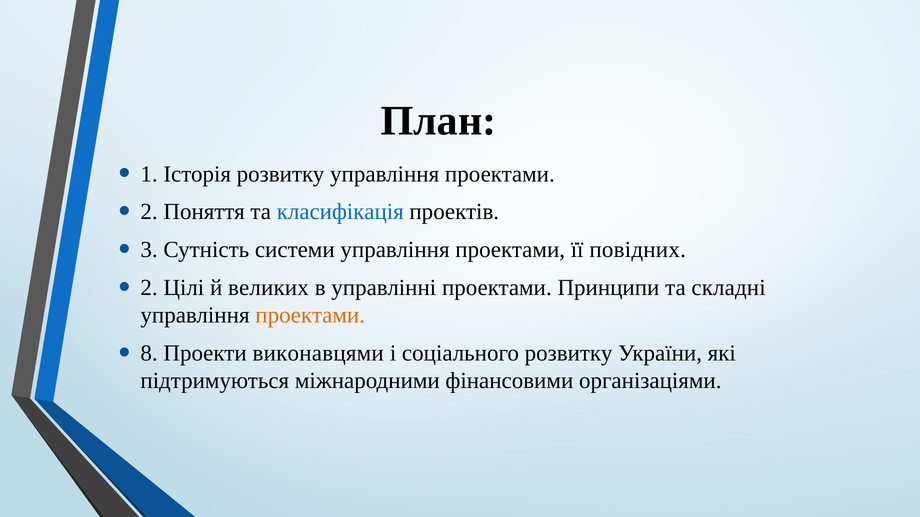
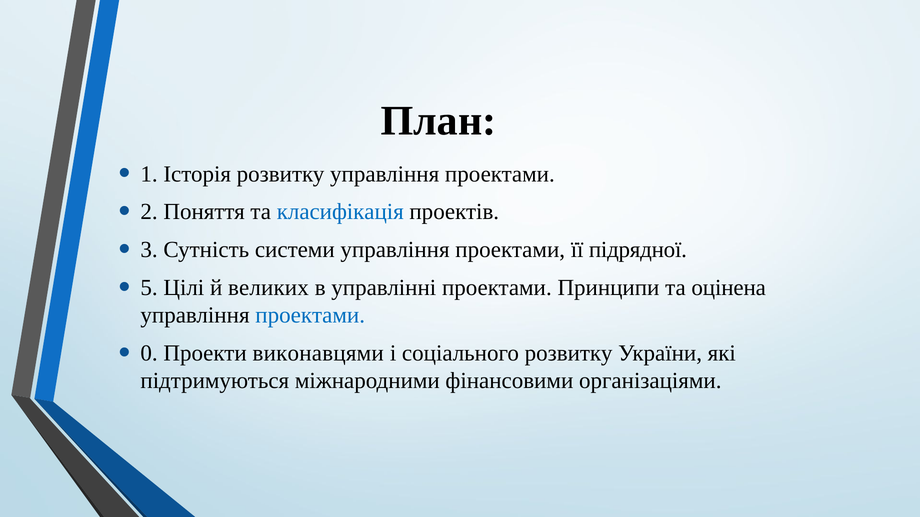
повідних: повідних -> підрядної
2 at (149, 288): 2 -> 5
складні: складні -> оцінена
проектами at (310, 316) colour: orange -> blue
8: 8 -> 0
